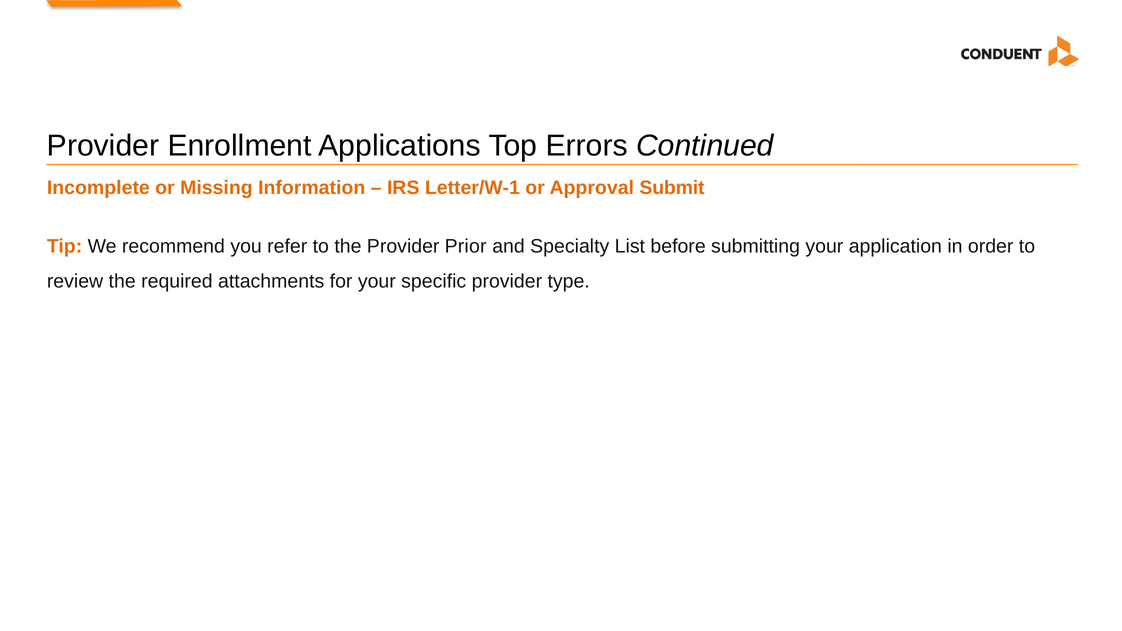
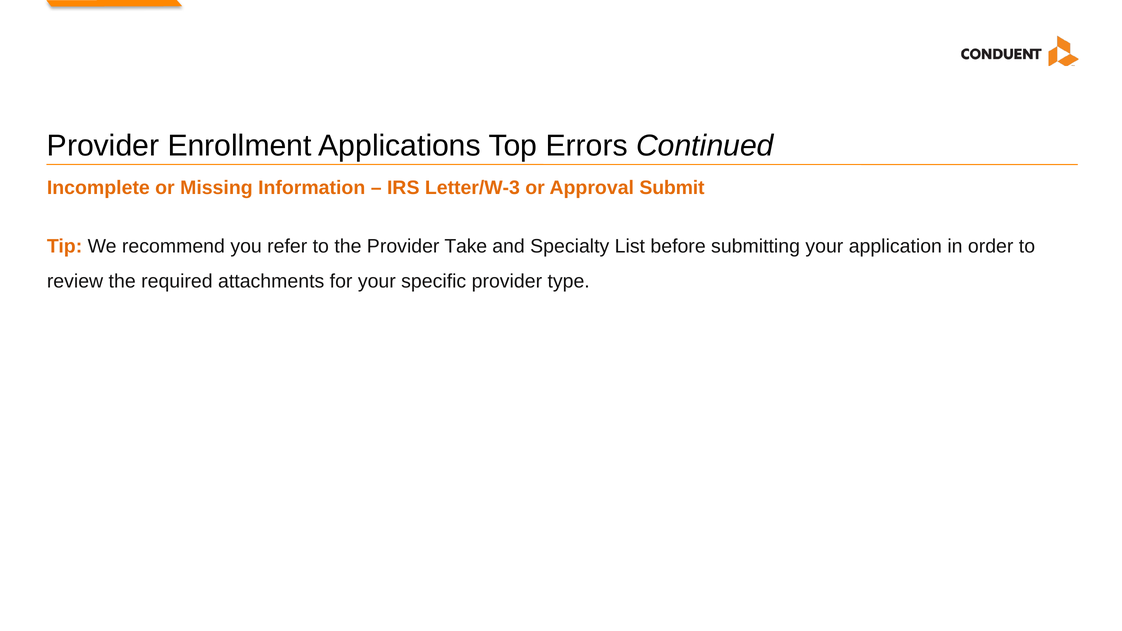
Letter/W-1: Letter/W-1 -> Letter/W-3
Prior: Prior -> Take
